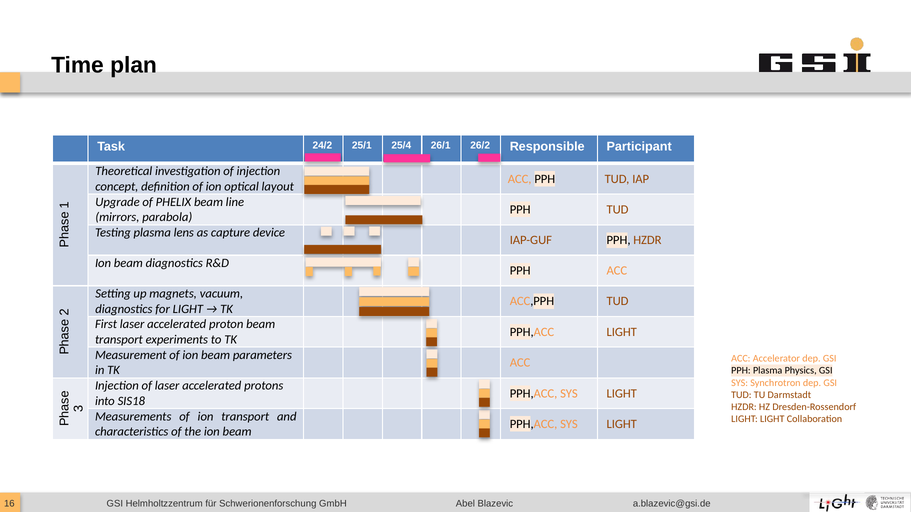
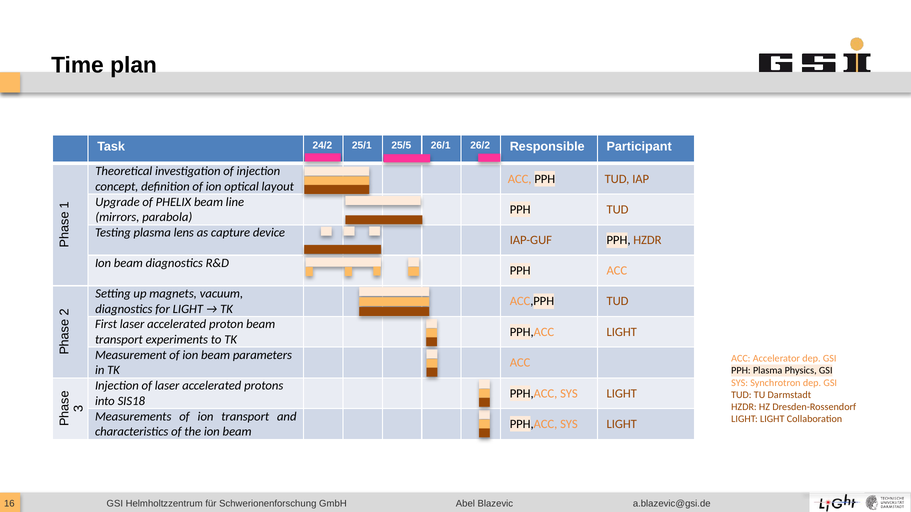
25/4: 25/4 -> 25/5
